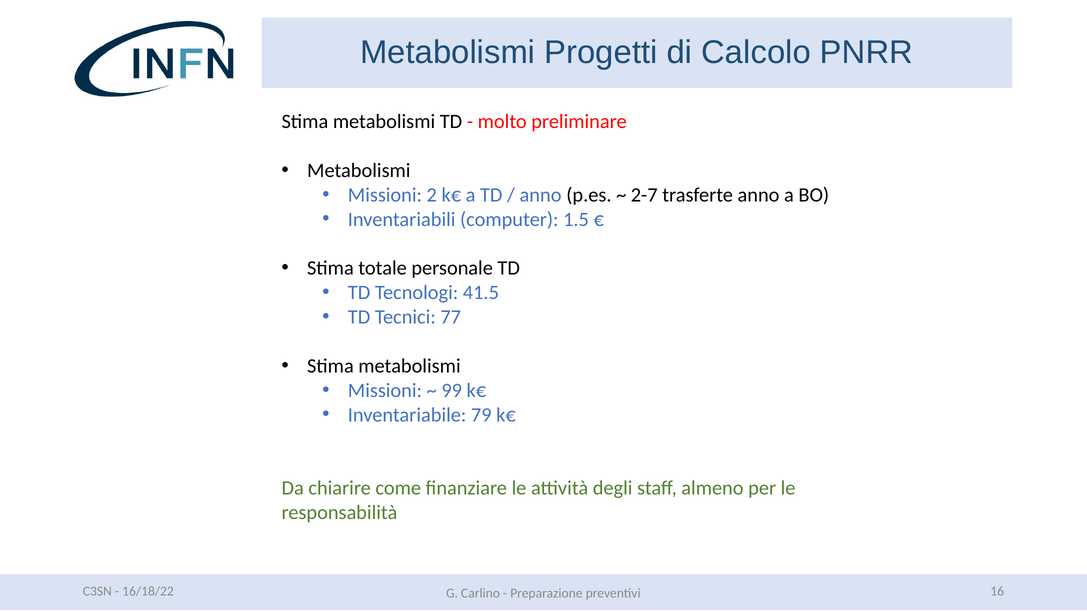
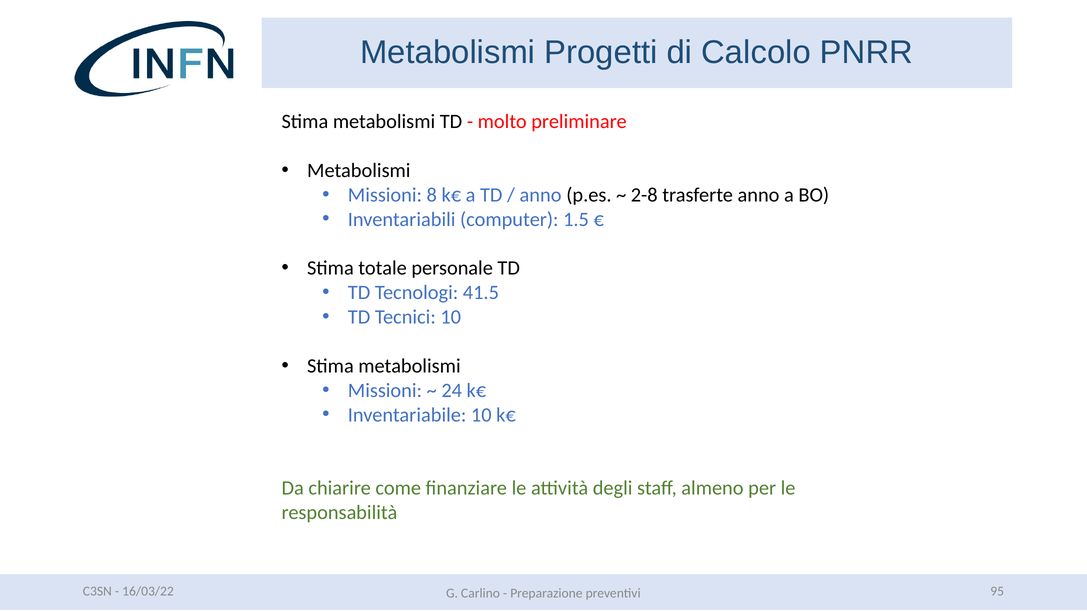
2: 2 -> 8
2-7: 2-7 -> 2-8
Tecnici 77: 77 -> 10
99: 99 -> 24
Inventariabile 79: 79 -> 10
16/18/22: 16/18/22 -> 16/03/22
16: 16 -> 95
